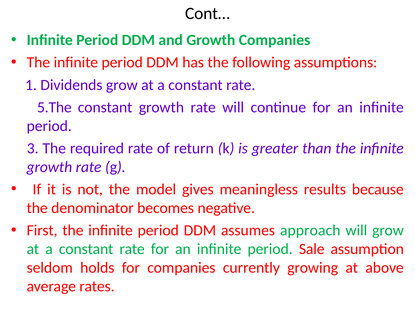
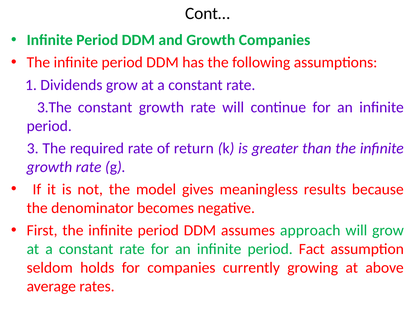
5.The: 5.The -> 3.The
Sale: Sale -> Fact
